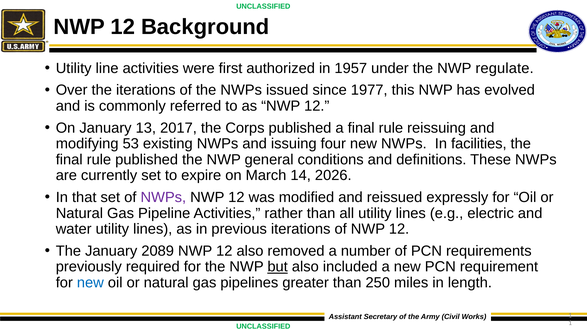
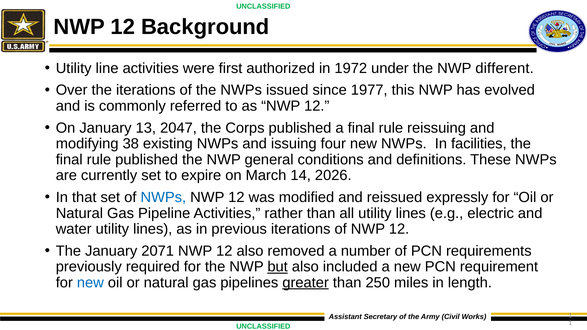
1957: 1957 -> 1972
regulate: regulate -> different
2017: 2017 -> 2047
53: 53 -> 38
NWPs at (163, 197) colour: purple -> blue
2089: 2089 -> 2071
greater underline: none -> present
